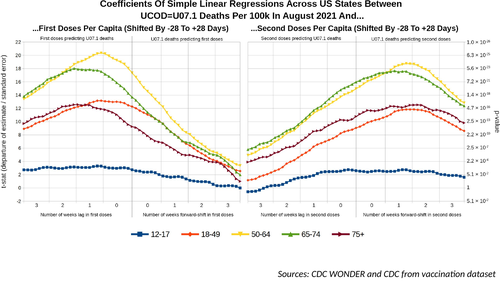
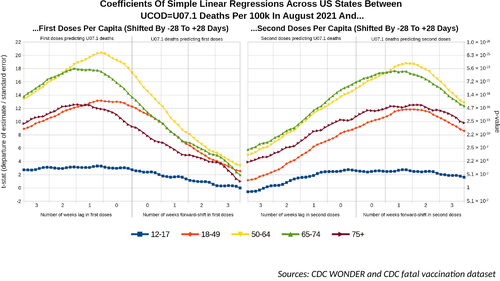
from: from -> fatal
